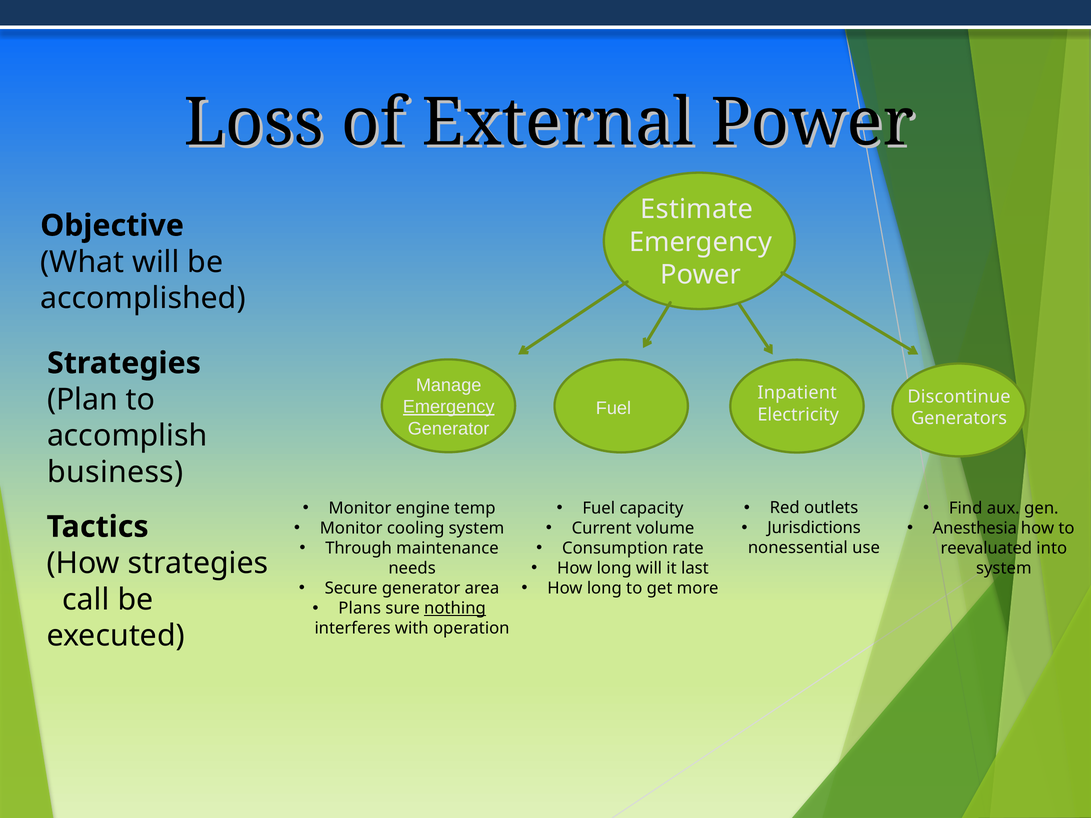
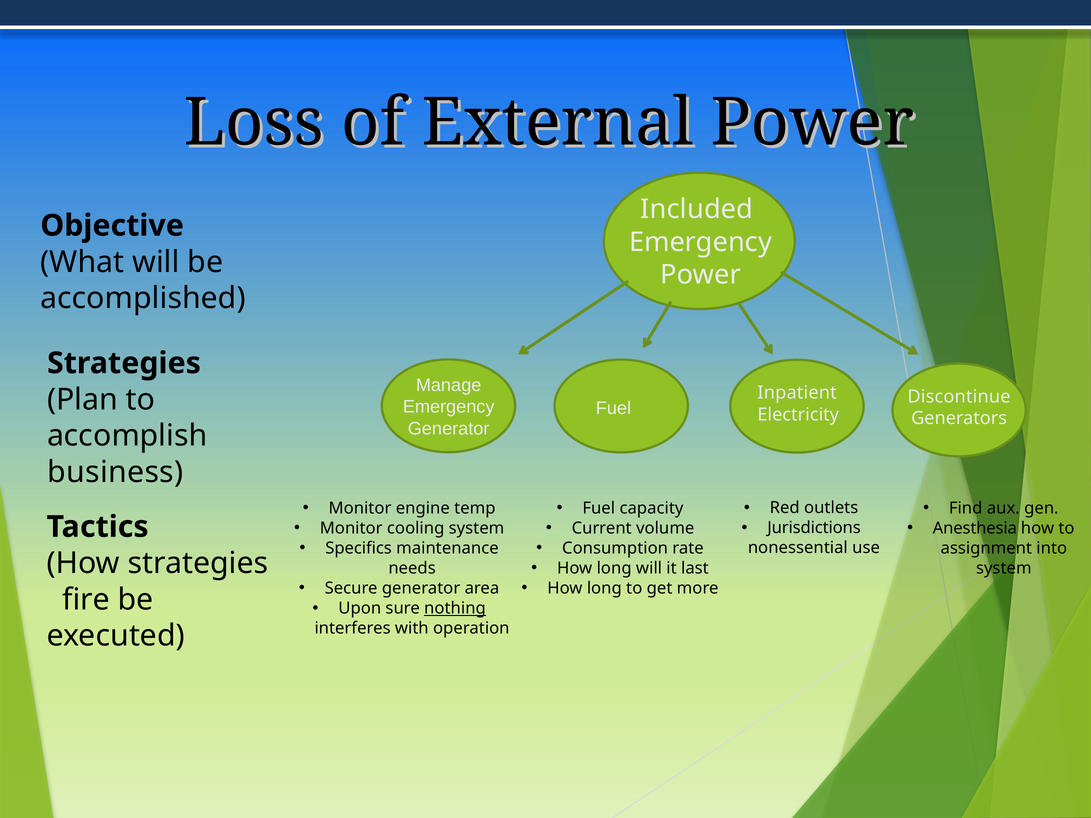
Estimate: Estimate -> Included
Emergency at (449, 407) underline: present -> none
Through: Through -> Specifics
reevaluated: reevaluated -> assignment
call: call -> fire
Plans: Plans -> Upon
